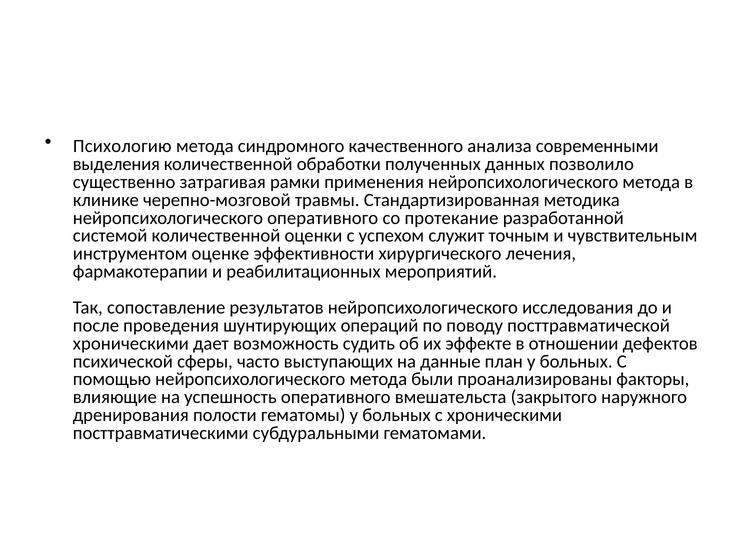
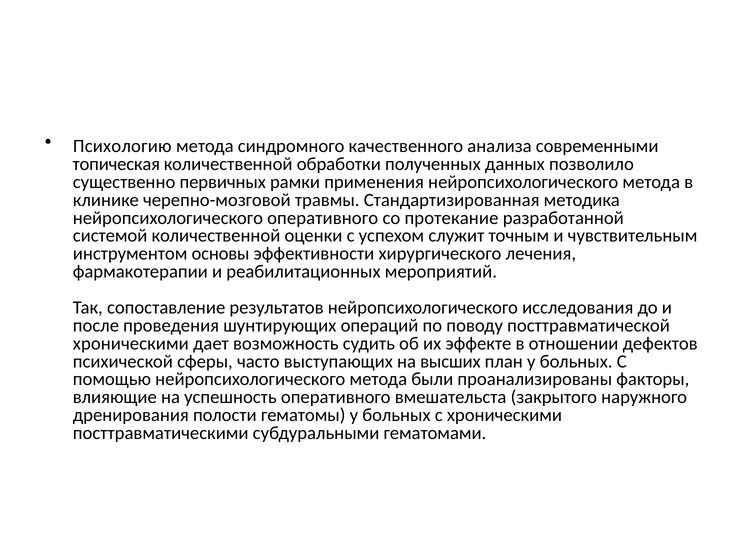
выделения: выделения -> топическая
затрагивая: затрагивая -> первичных
оценке: оценке -> основы
данные: данные -> высших
